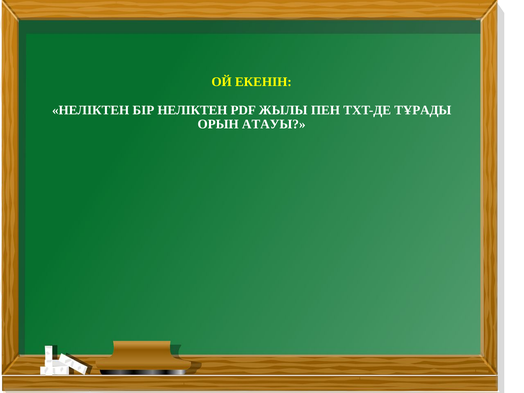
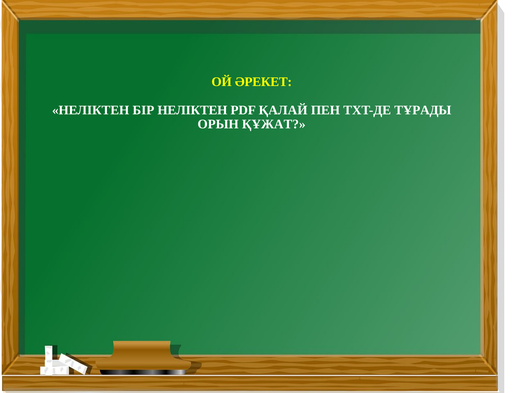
ЕКЕНІН: ЕКЕНІН -> ӘРЕКЕТ
ЖЫЛЫ: ЖЫЛЫ -> ҚАЛАЙ
АТАУЫ: АТАУЫ -> ҚҰЖАТ
